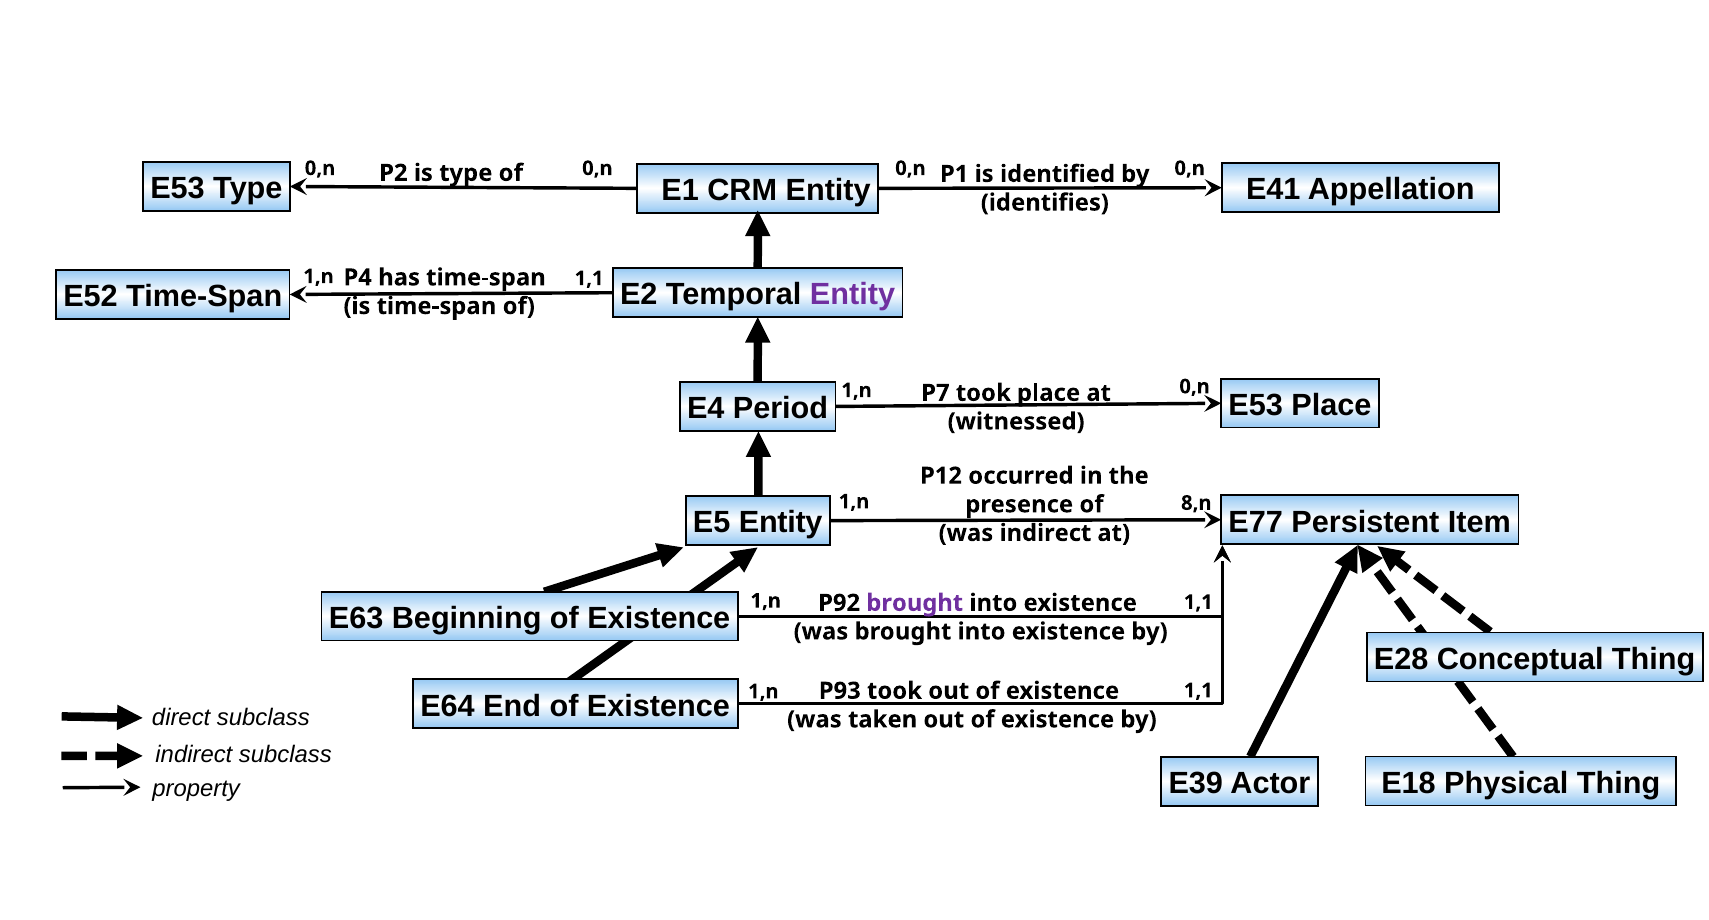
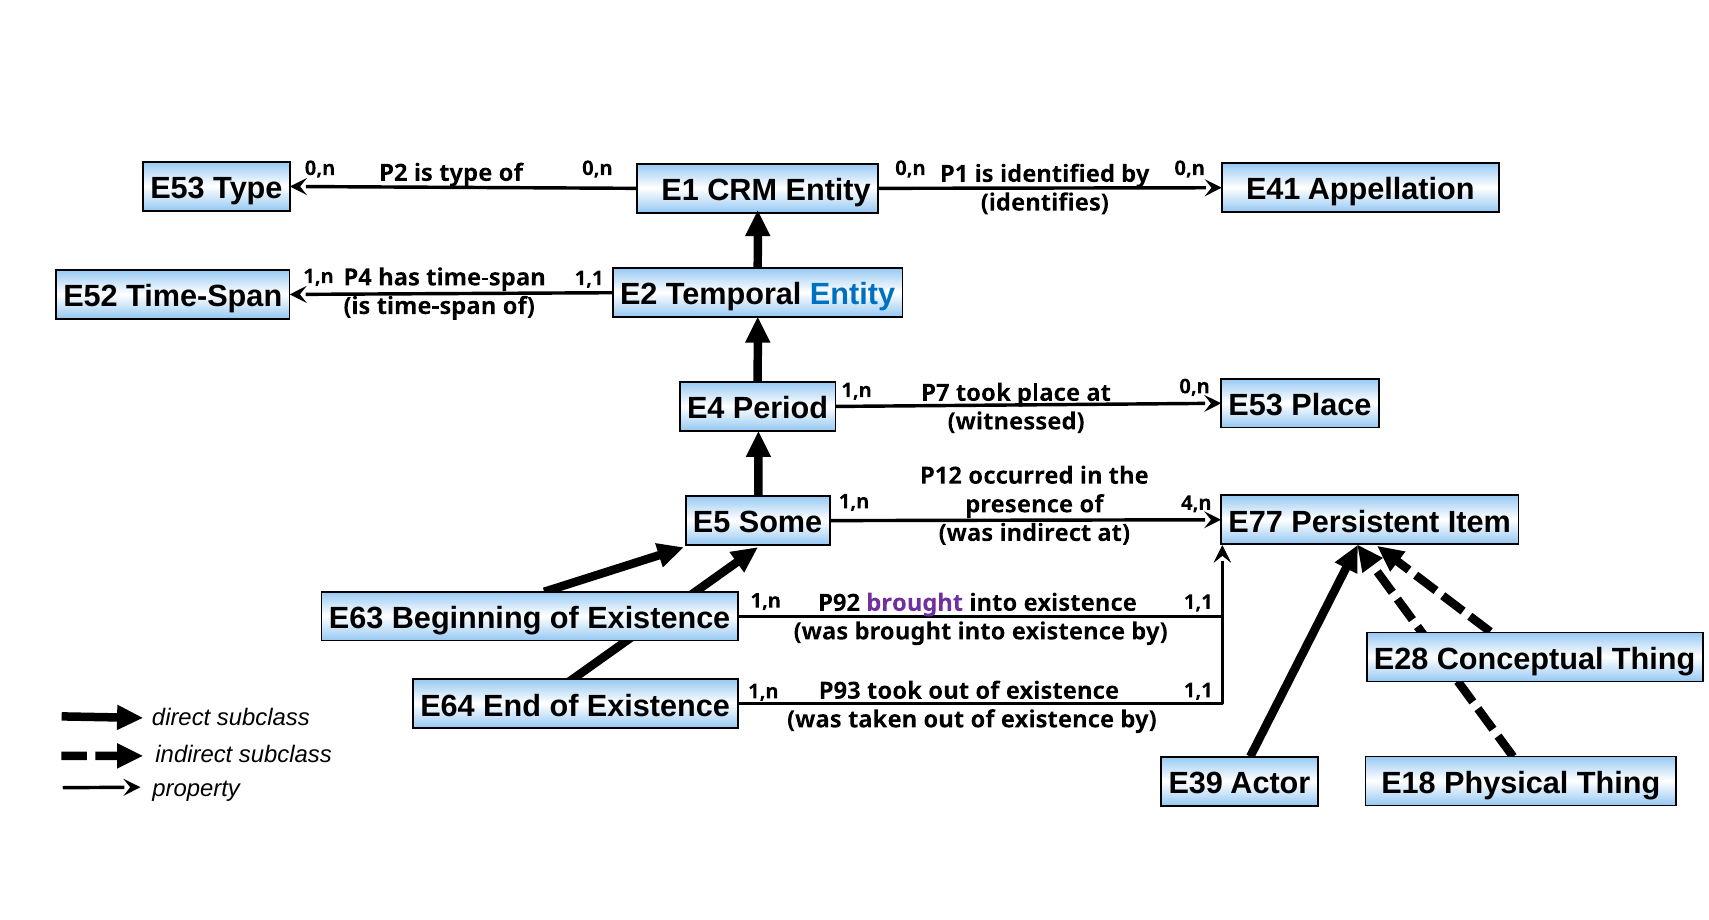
Entity at (852, 295) colour: purple -> blue
8,n: 8,n -> 4,n
E5 Entity: Entity -> Some
